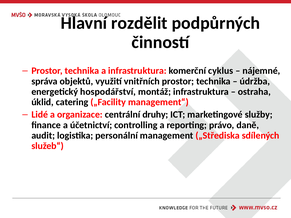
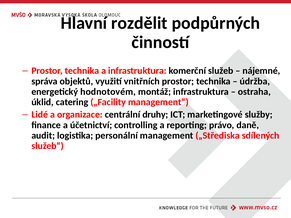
cyklus: cyklus -> služeb
hospodářství: hospodářství -> hodnotovém
